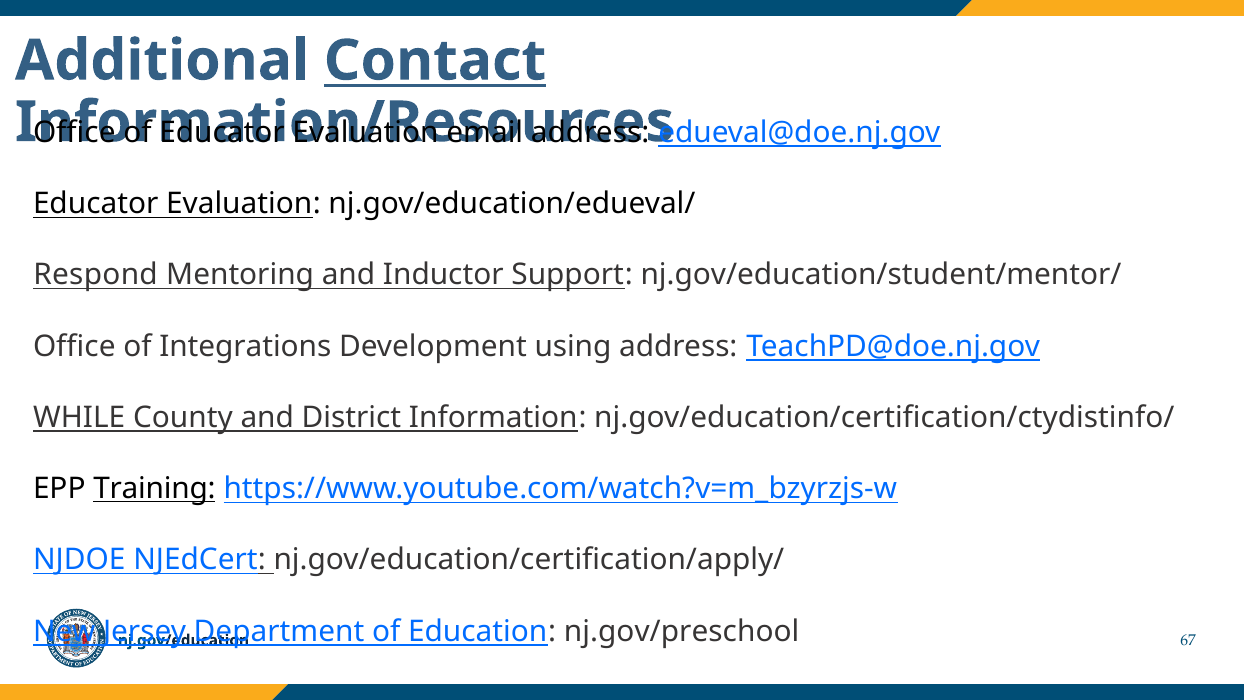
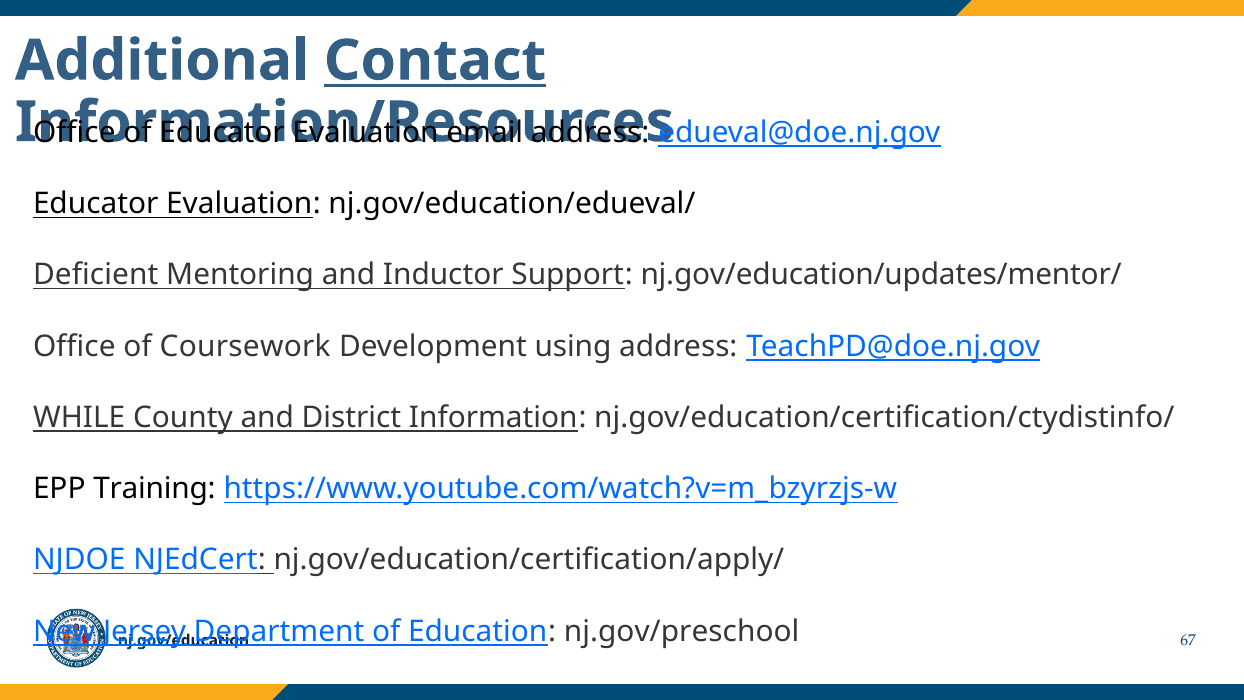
Respond: Respond -> Deficient
nj.gov/education/student/mentor/: nj.gov/education/student/mentor/ -> nj.gov/education/updates/mentor/
Integrations: Integrations -> Coursework
Training underline: present -> none
